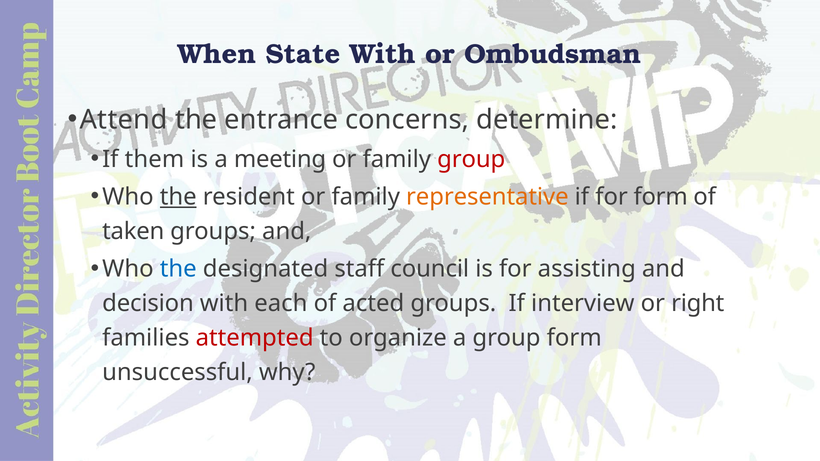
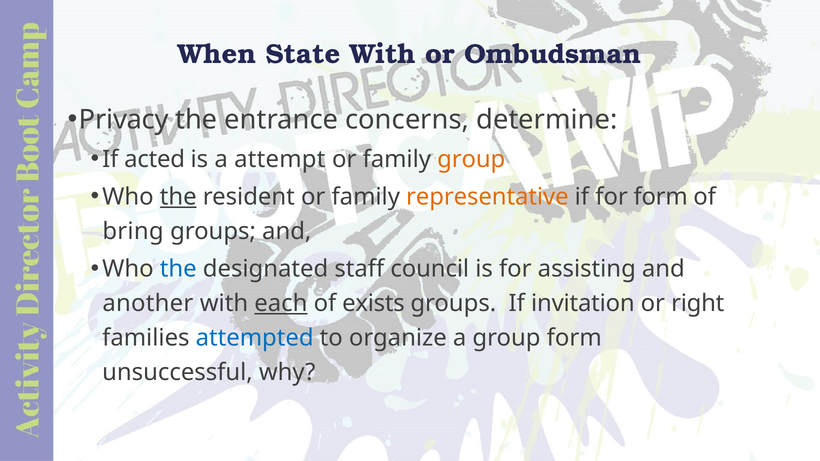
Attend: Attend -> Privacy
them: them -> acted
meeting: meeting -> attempt
group at (471, 159) colour: red -> orange
taken: taken -> bring
decision: decision -> another
each underline: none -> present
acted: acted -> exists
interview: interview -> invitation
attempted colour: red -> blue
